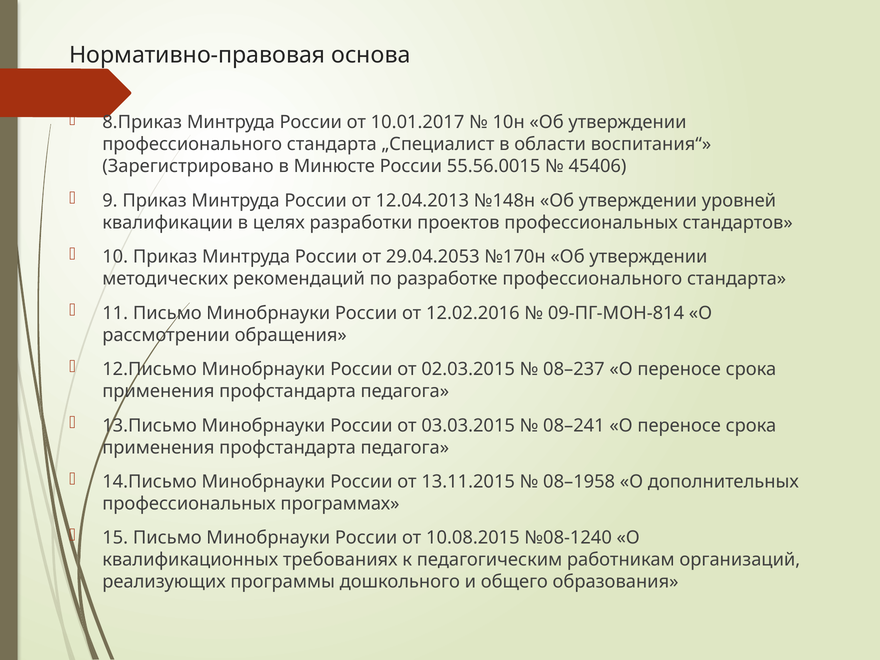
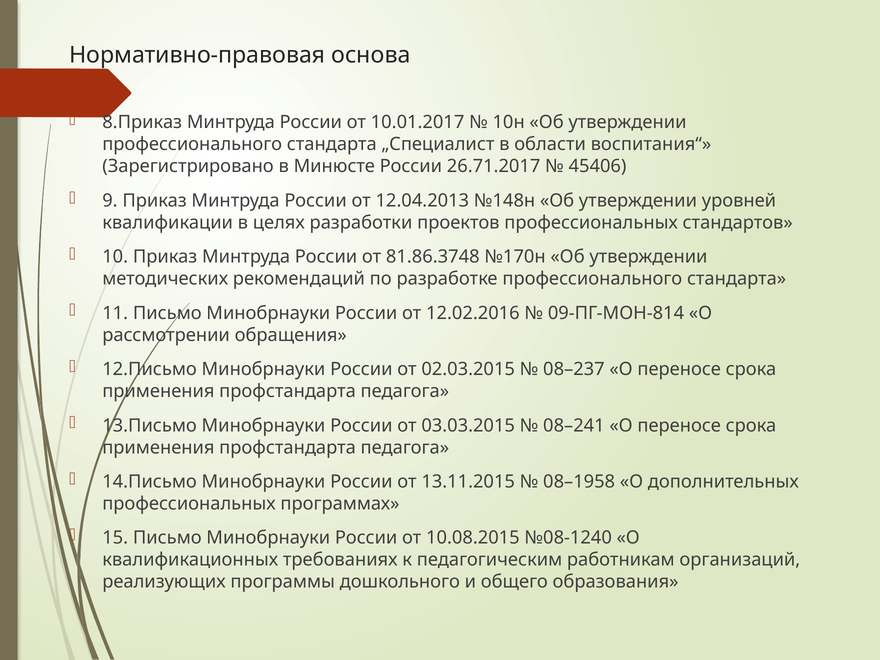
55.56.0015: 55.56.0015 -> 26.71.2017
29.04.2053: 29.04.2053 -> 81.86.3748
